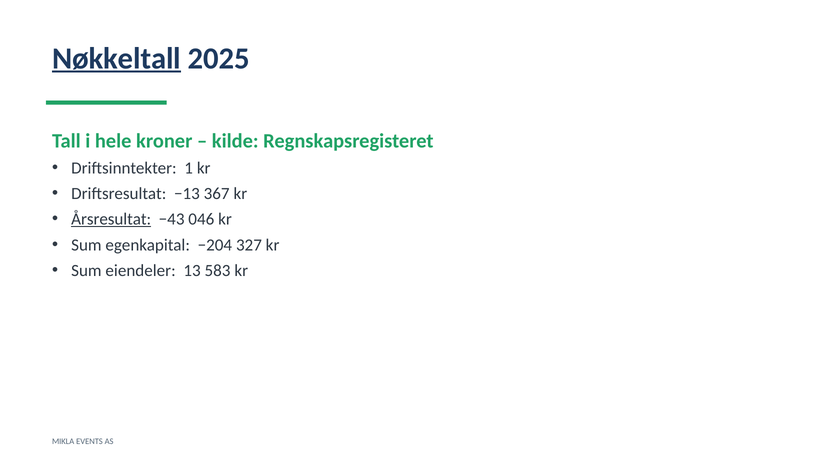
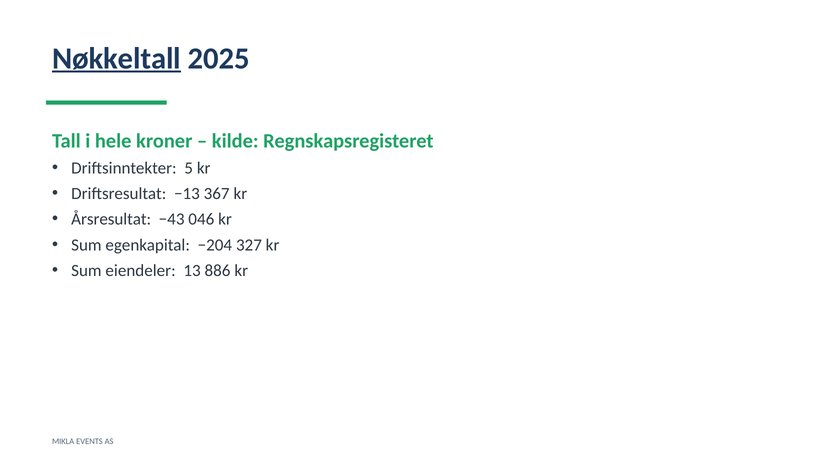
1: 1 -> 5
Årsresultat underline: present -> none
583: 583 -> 886
